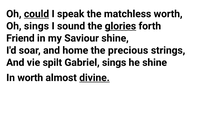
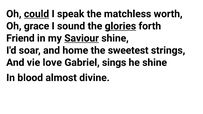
Oh sings: sings -> grace
Saviour underline: none -> present
precious: precious -> sweetest
spilt: spilt -> love
In worth: worth -> blood
divine underline: present -> none
